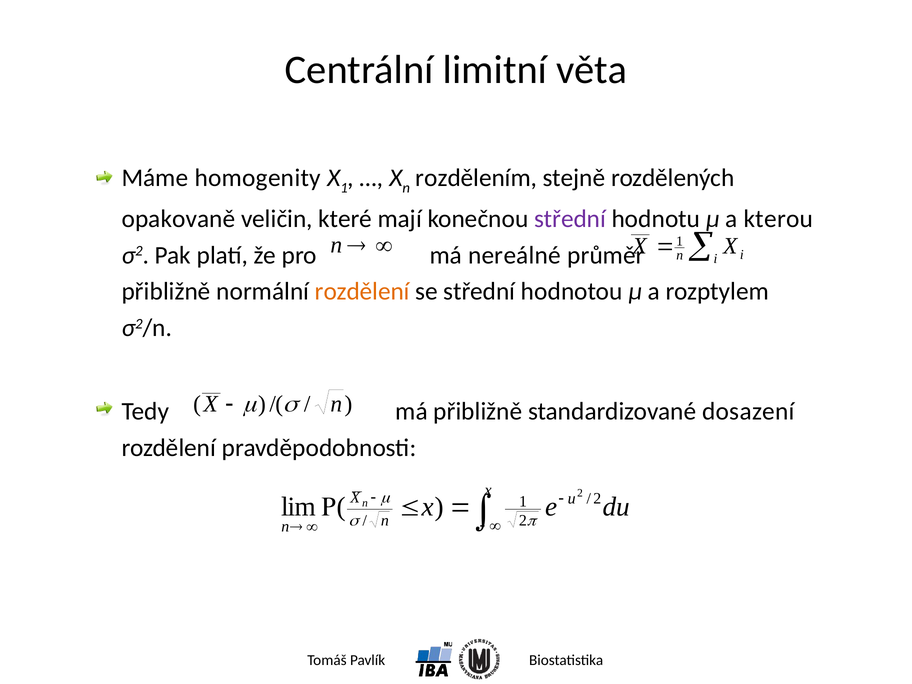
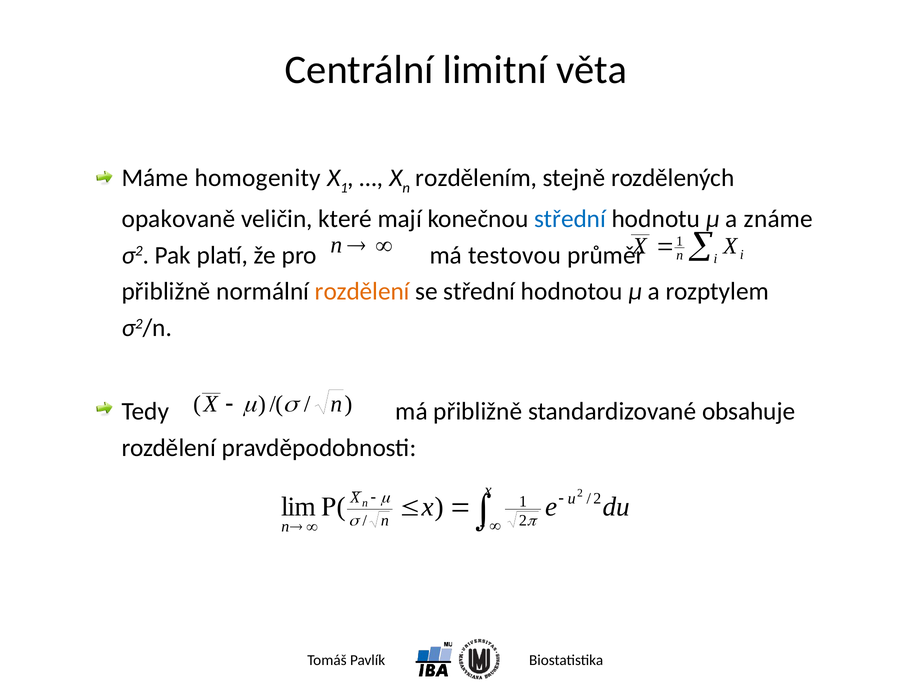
střední at (570, 219) colour: purple -> blue
kterou: kterou -> známe
nereálné: nereálné -> testovou
dosazení: dosazení -> obsahuje
